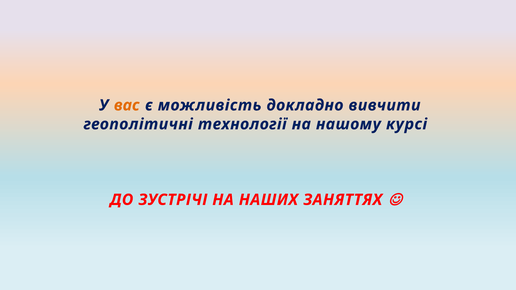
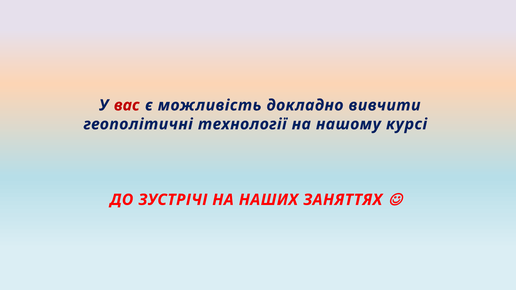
вас colour: orange -> red
